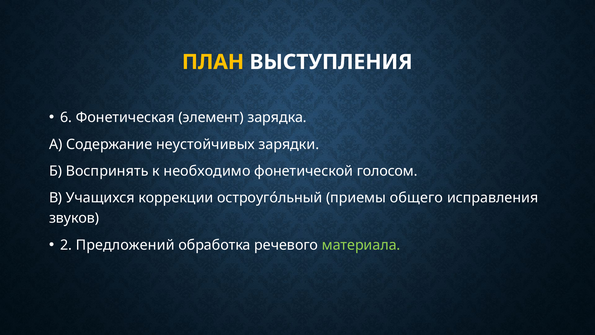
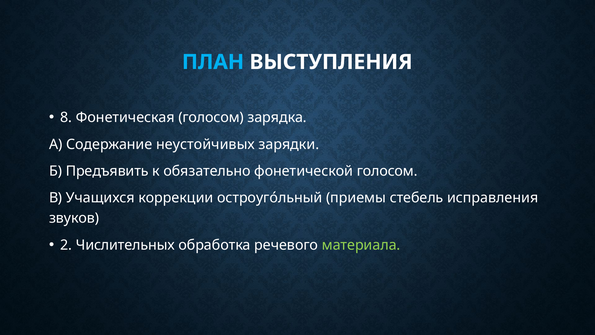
ПЛАН colour: yellow -> light blue
6: 6 -> 8
Фонетическая элемент: элемент -> голосом
Воспринять: Воспринять -> Предъявить
необходимо: необходимо -> обязательно
общего: общего -> стебель
Предложений: Предложений -> Числительных
